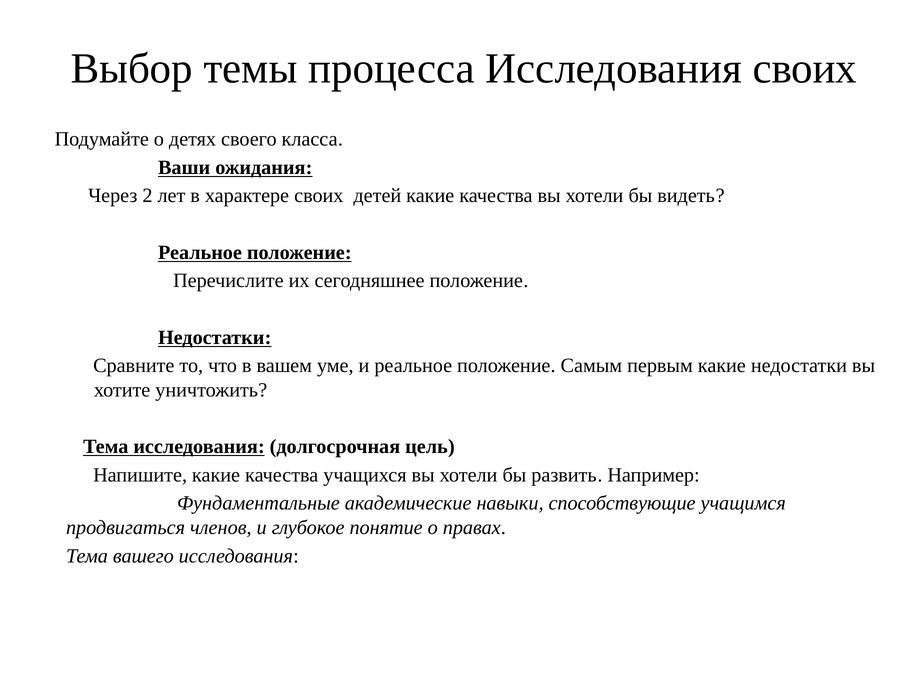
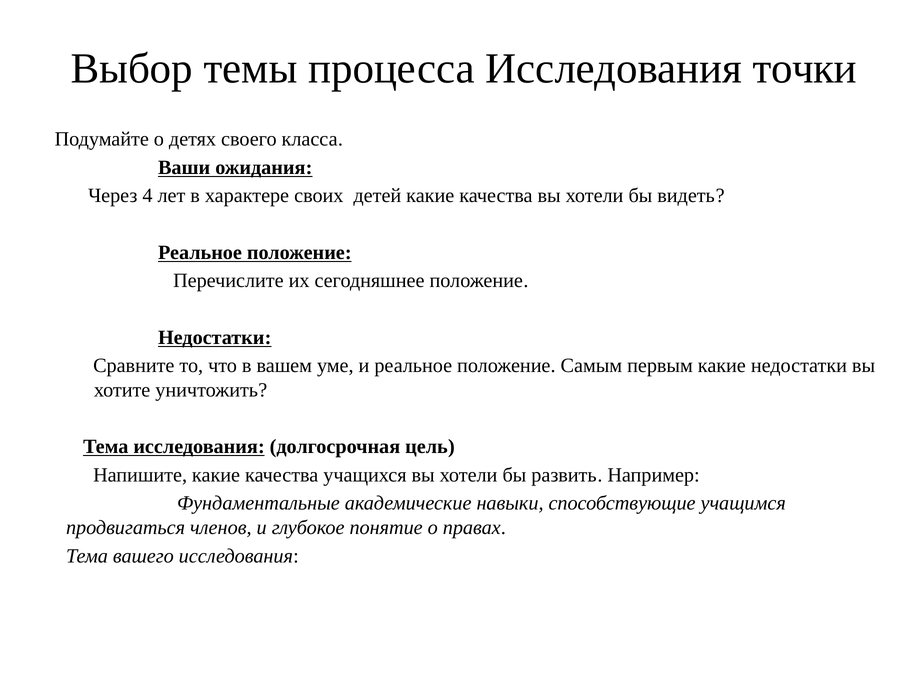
Исследования своих: своих -> точки
2: 2 -> 4
